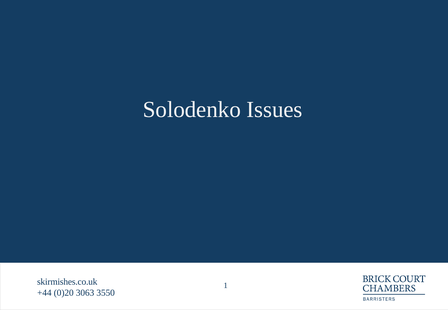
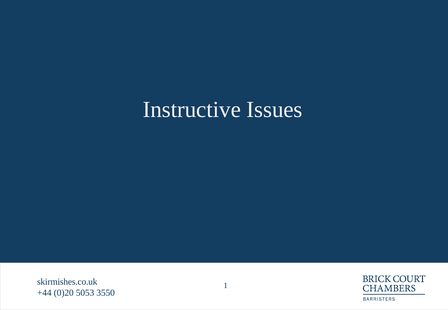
Solodenko: Solodenko -> Instructive
3063: 3063 -> 5053
